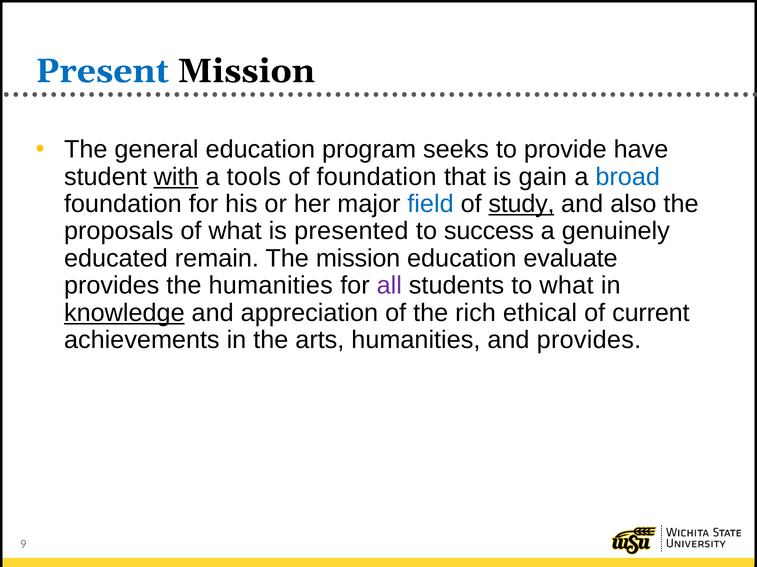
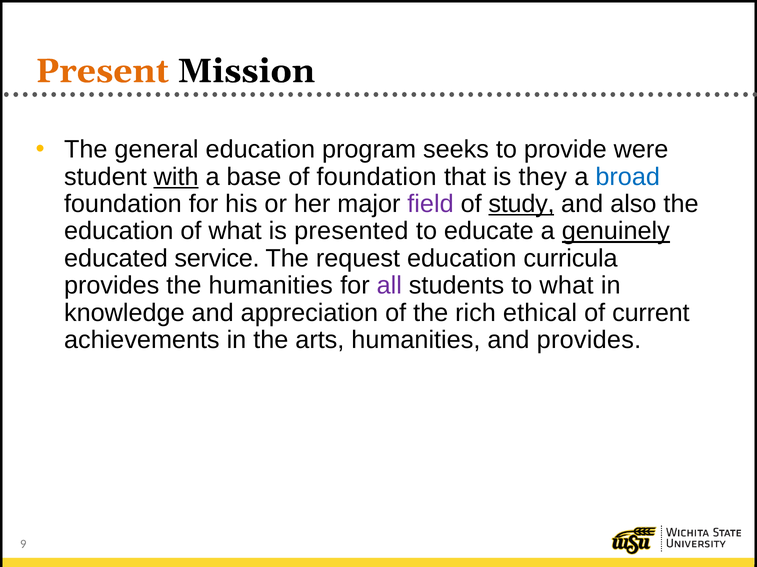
Present colour: blue -> orange
have: have -> were
tools: tools -> base
gain: gain -> they
field colour: blue -> purple
proposals at (119, 231): proposals -> education
success: success -> educate
genuinely underline: none -> present
remain: remain -> service
The mission: mission -> request
evaluate: evaluate -> curricula
knowledge underline: present -> none
